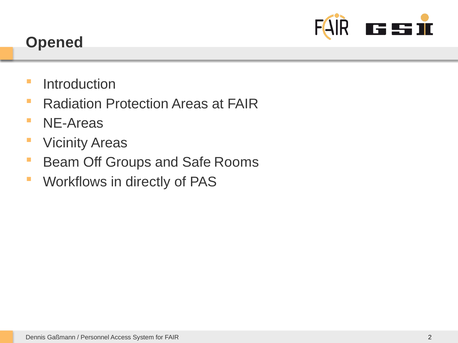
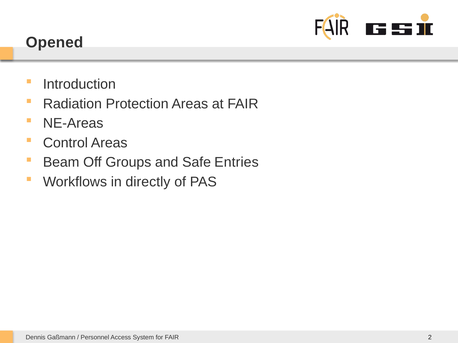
Vicinity: Vicinity -> Control
Rooms: Rooms -> Entries
